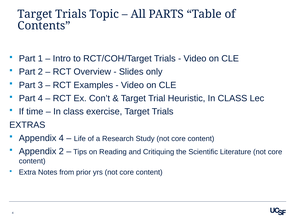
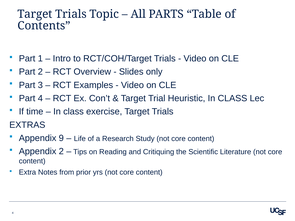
Appendix 4: 4 -> 9
